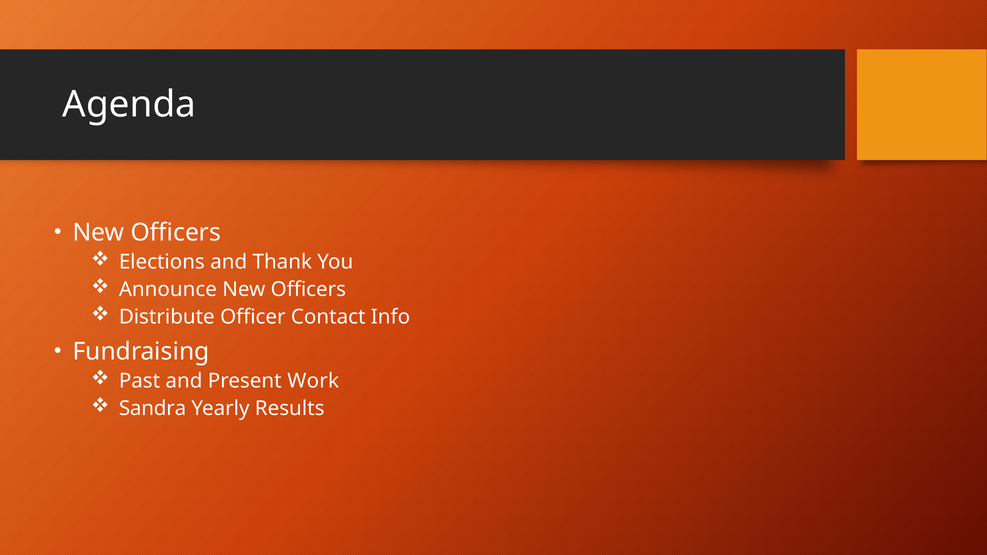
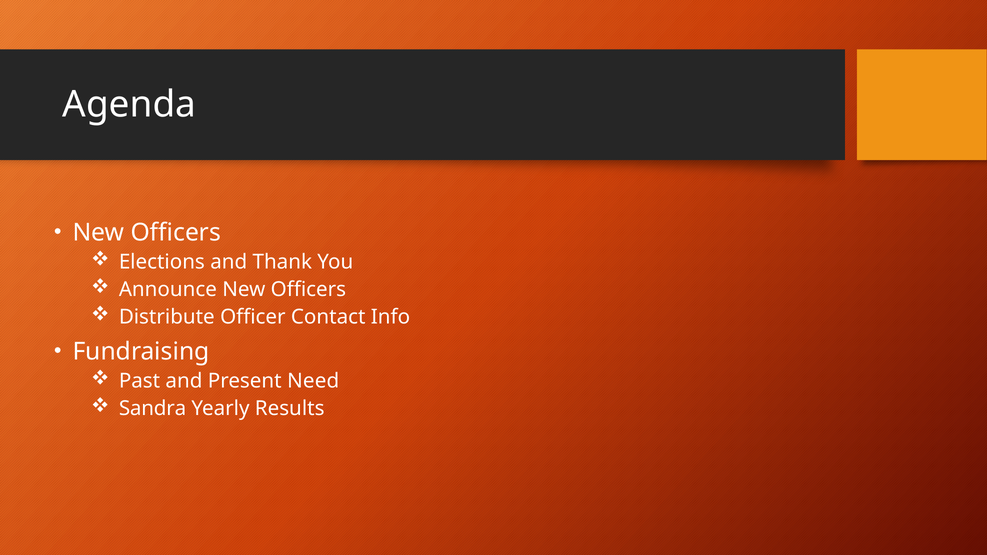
Work: Work -> Need
